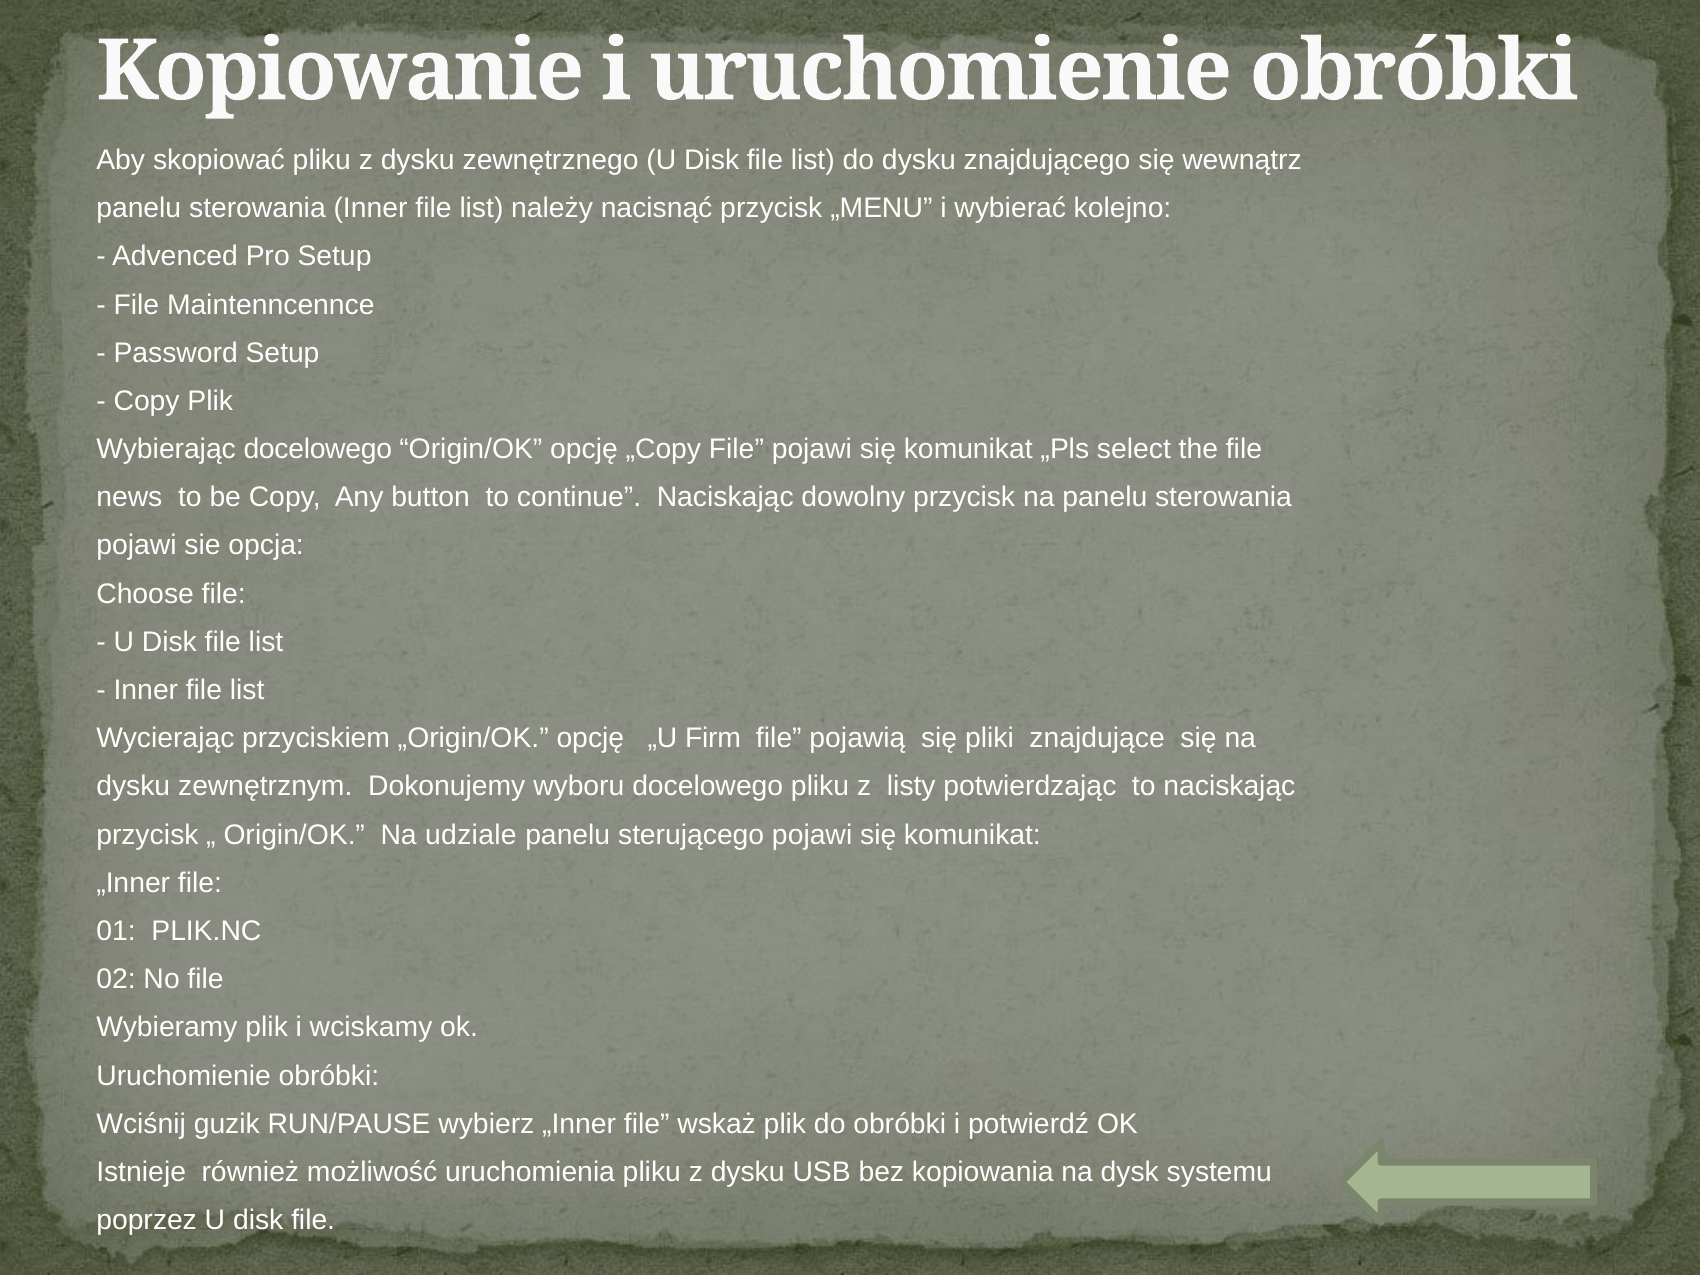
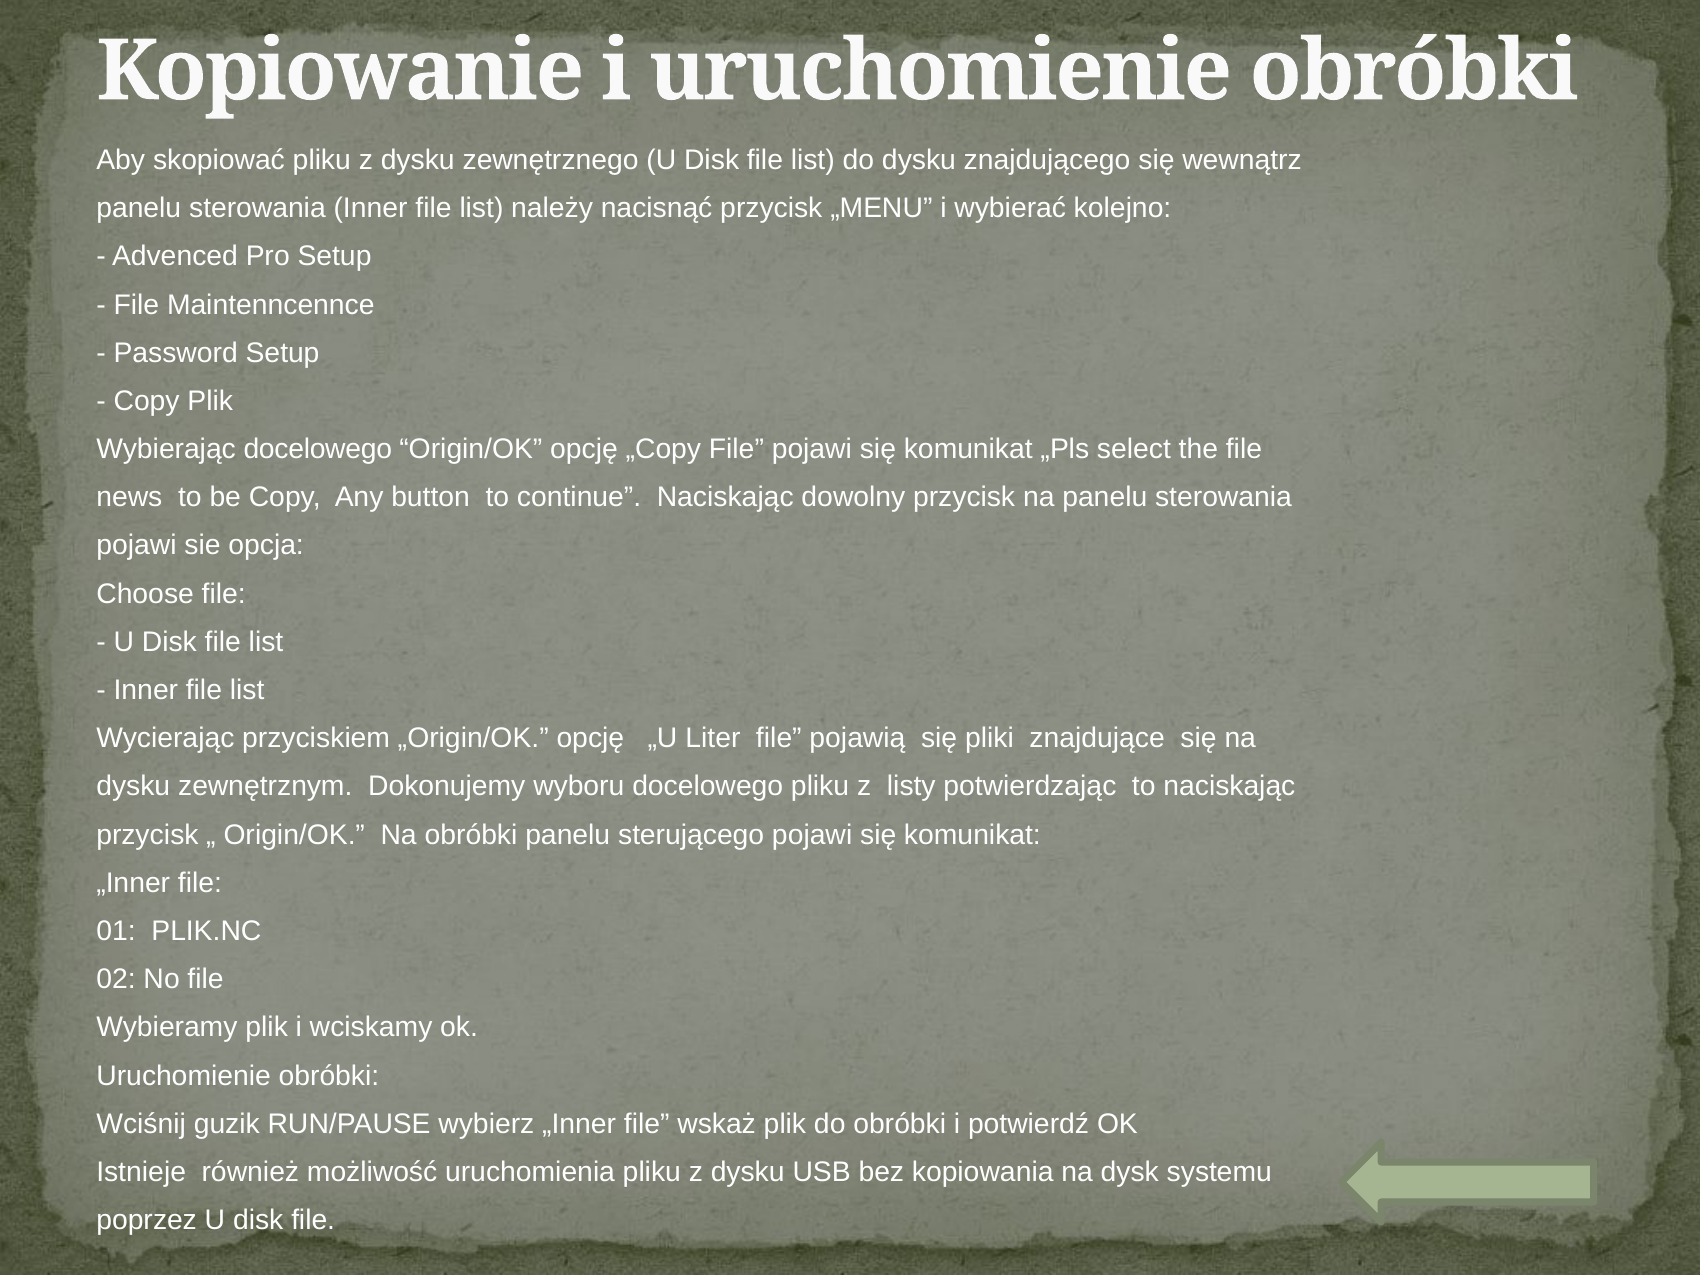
Firm: Firm -> Liter
Na udziale: udziale -> obróbki
